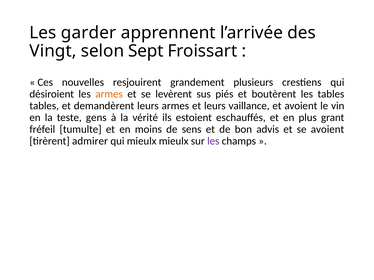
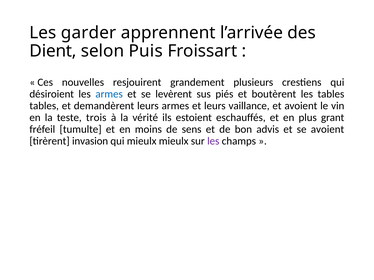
Vingt: Vingt -> Dient
Sept: Sept -> Puis
armes at (109, 94) colour: orange -> blue
gens: gens -> trois
admirer: admirer -> invasion
